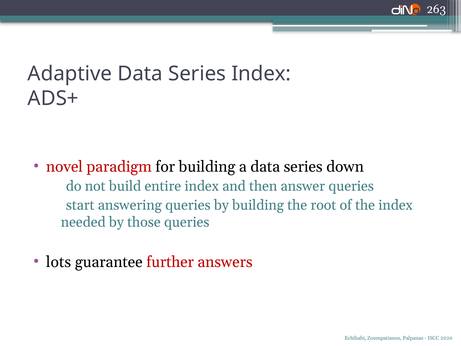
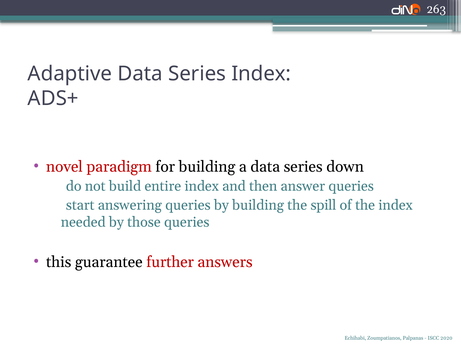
root: root -> spill
lots: lots -> this
